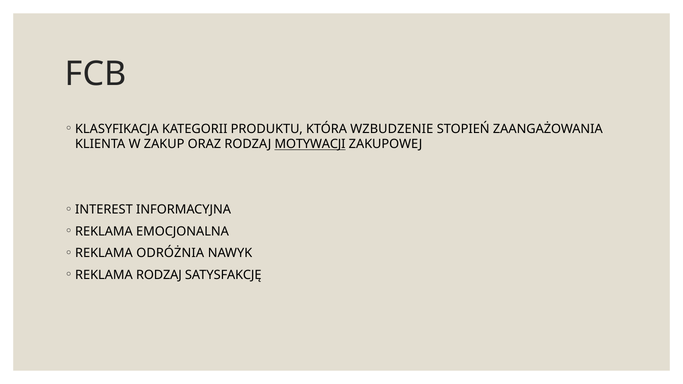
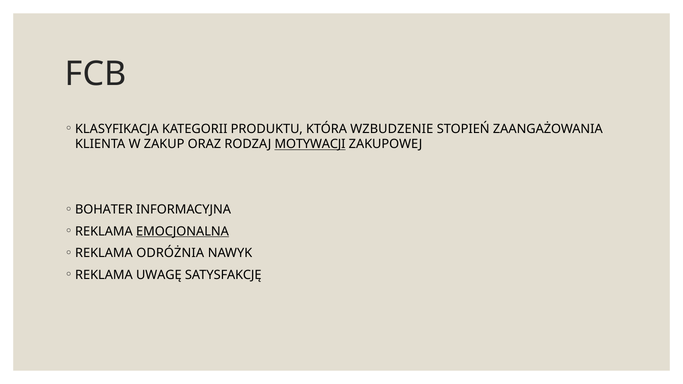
INTEREST: INTEREST -> BOHATER
EMOCJONALNA underline: none -> present
REKLAMA RODZAJ: RODZAJ -> UWAGĘ
